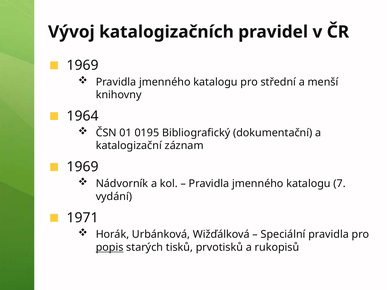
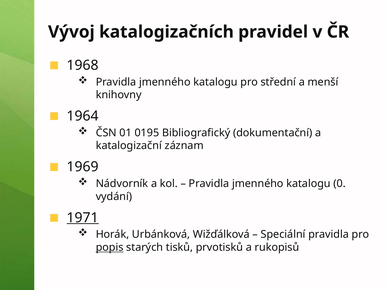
1969 at (83, 65): 1969 -> 1968
7: 7 -> 0
1971 underline: none -> present
